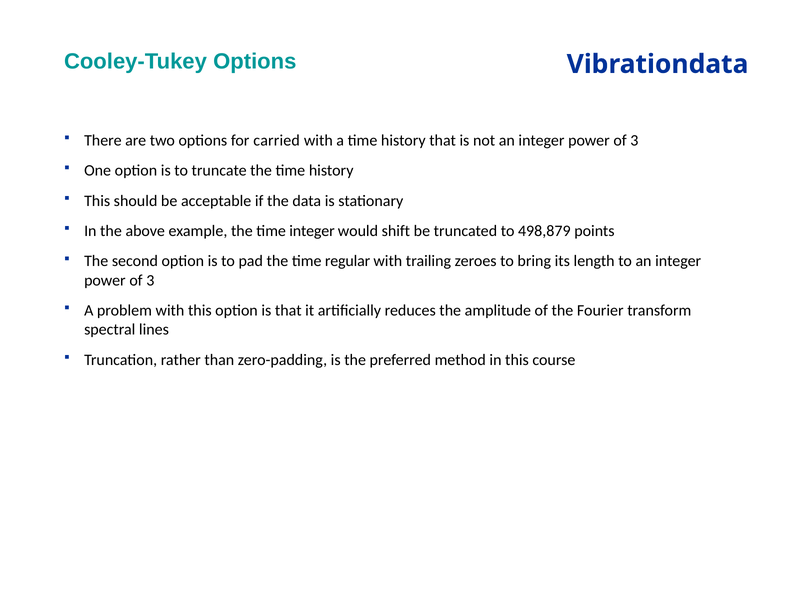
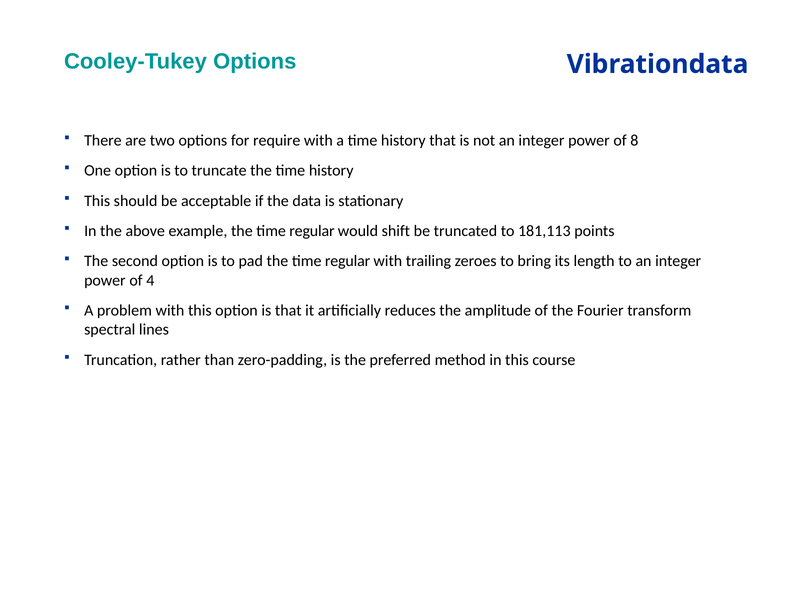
carried: carried -> require
3 at (634, 140): 3 -> 8
example the time integer: integer -> regular
498,879: 498,879 -> 181,113
3 at (150, 280): 3 -> 4
